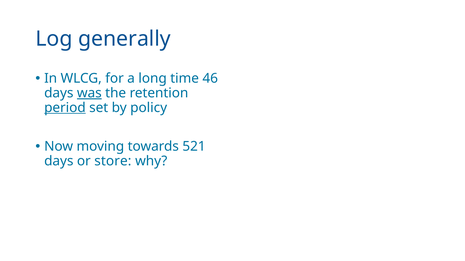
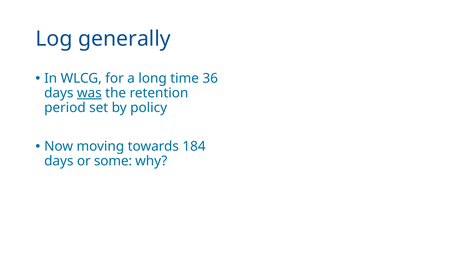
46: 46 -> 36
period underline: present -> none
521: 521 -> 184
store: store -> some
